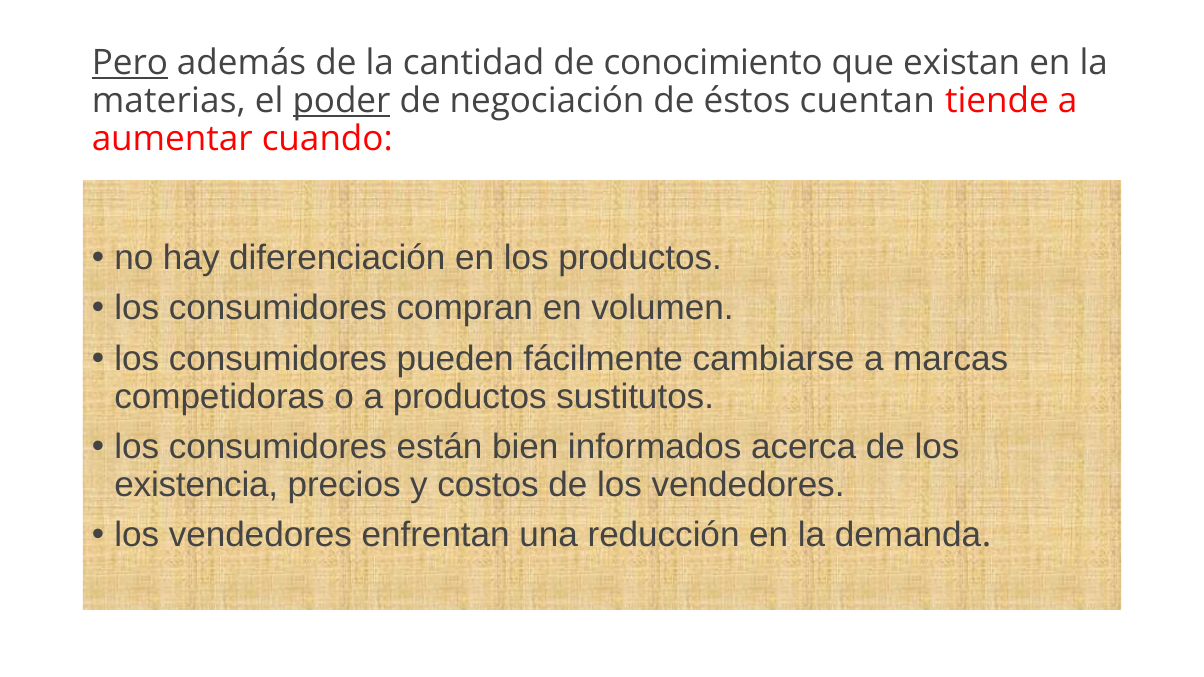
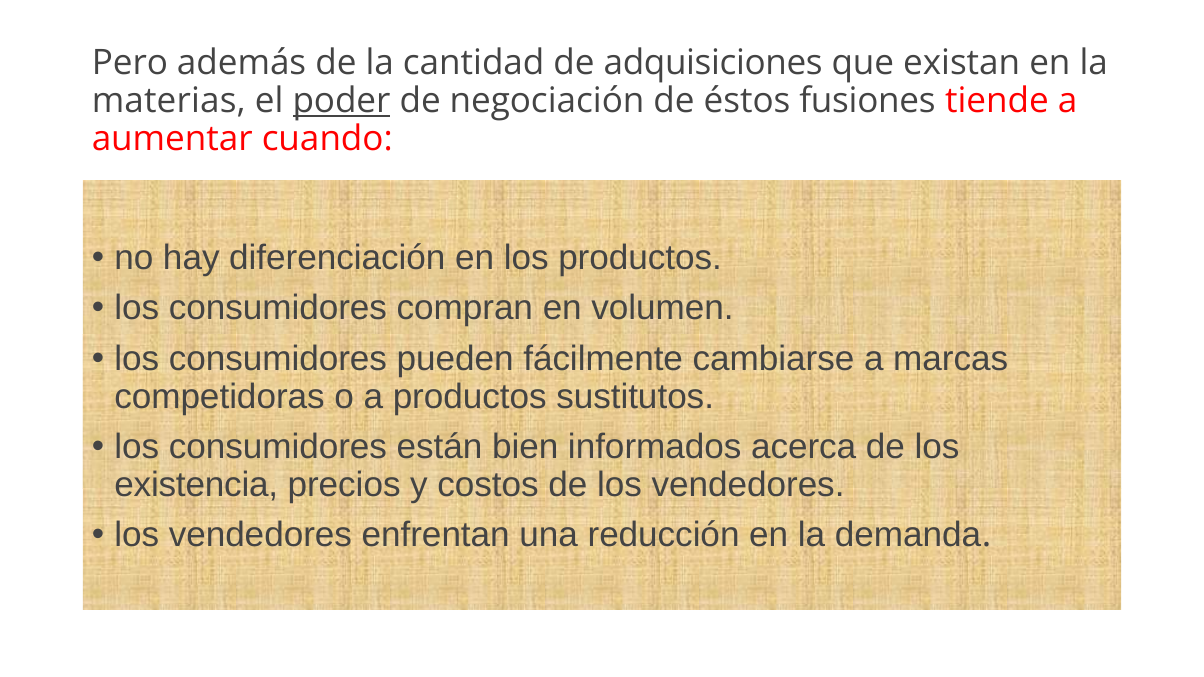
Pero underline: present -> none
conocimiento: conocimiento -> adquisiciones
cuentan: cuentan -> fusiones
